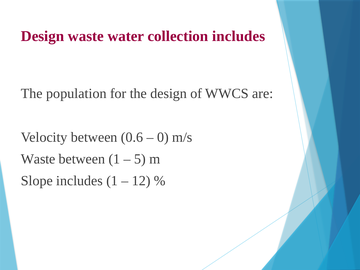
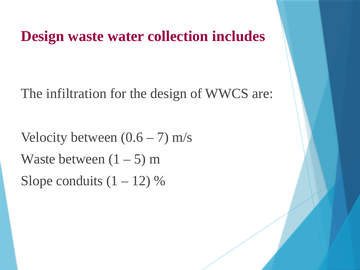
population: population -> infiltration
0: 0 -> 7
Slope includes: includes -> conduits
